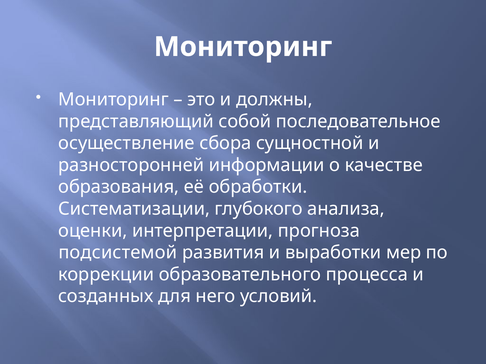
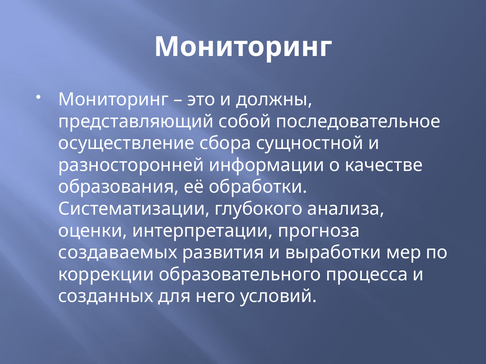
подсистемой: подсистемой -> создаваемых
